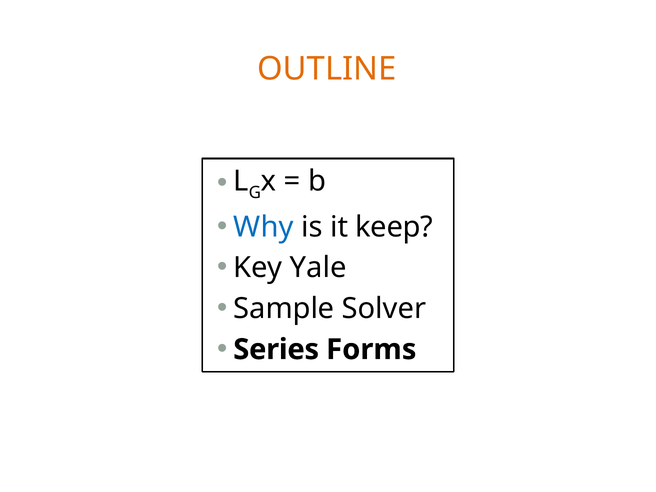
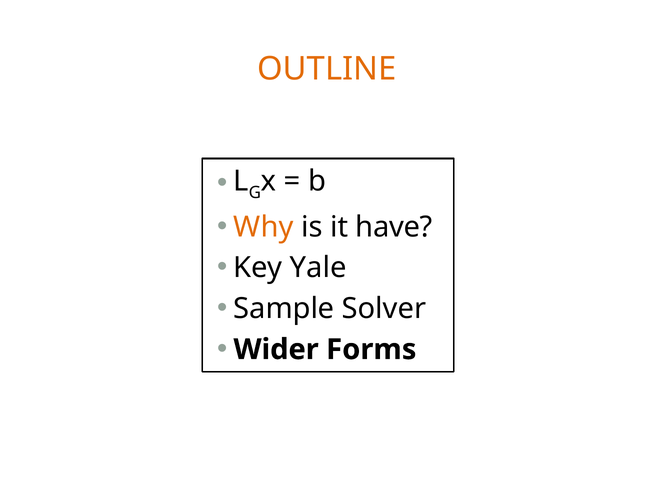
Why colour: blue -> orange
keep: keep -> have
Series: Series -> Wider
